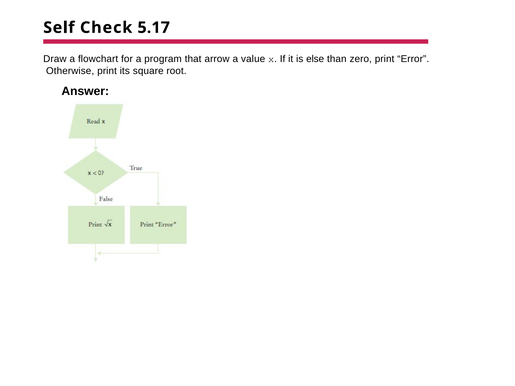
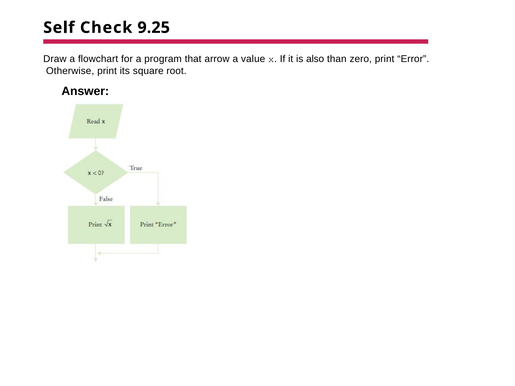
5.17: 5.17 -> 9.25
else: else -> also
